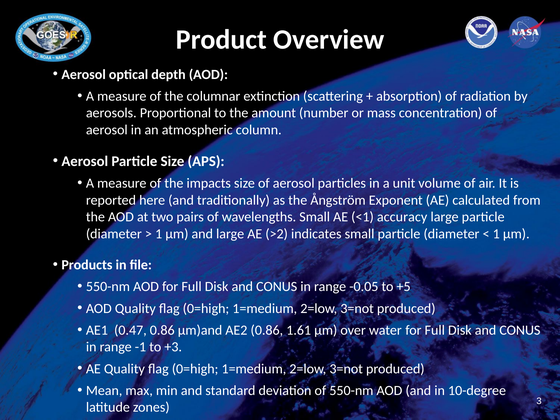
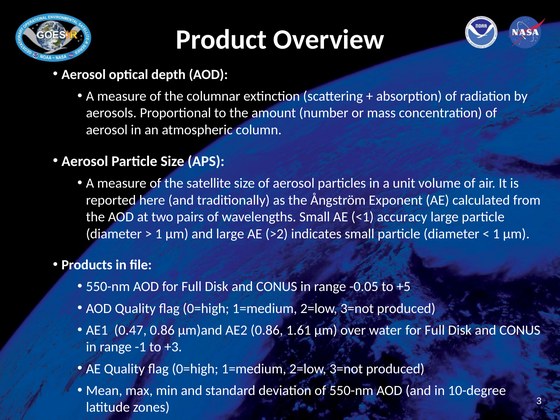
impacts: impacts -> satellite
